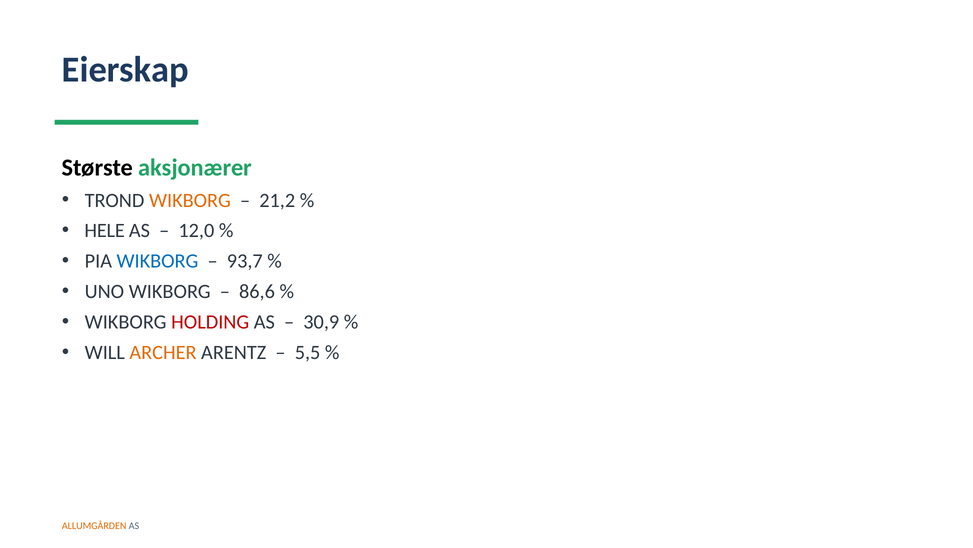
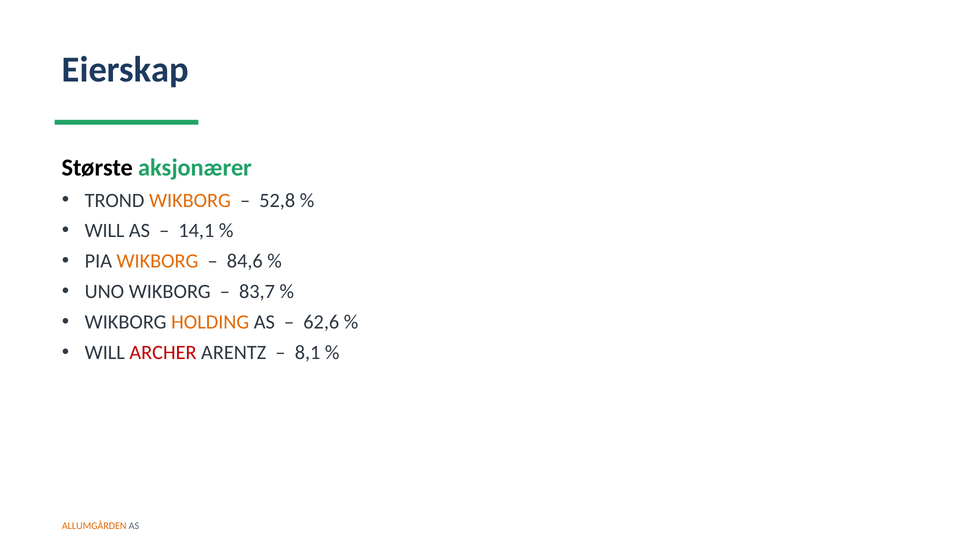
21,2: 21,2 -> 52,8
HELE at (105, 231): HELE -> WILL
12,0: 12,0 -> 14,1
WIKBORG at (157, 261) colour: blue -> orange
93,7: 93,7 -> 84,6
86,6: 86,6 -> 83,7
HOLDING colour: red -> orange
30,9: 30,9 -> 62,6
ARCHER colour: orange -> red
5,5: 5,5 -> 8,1
